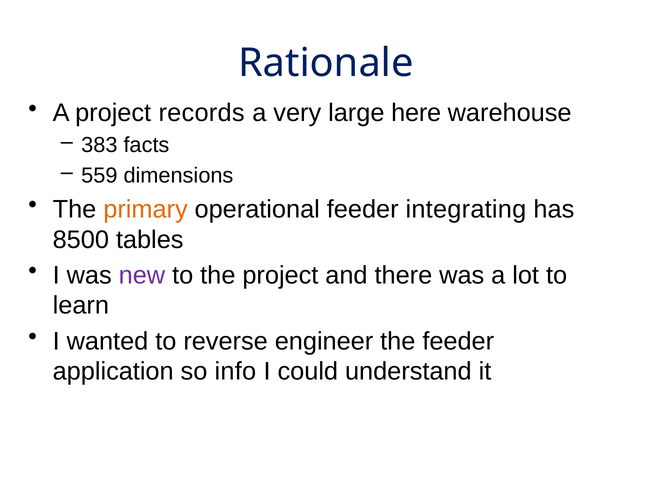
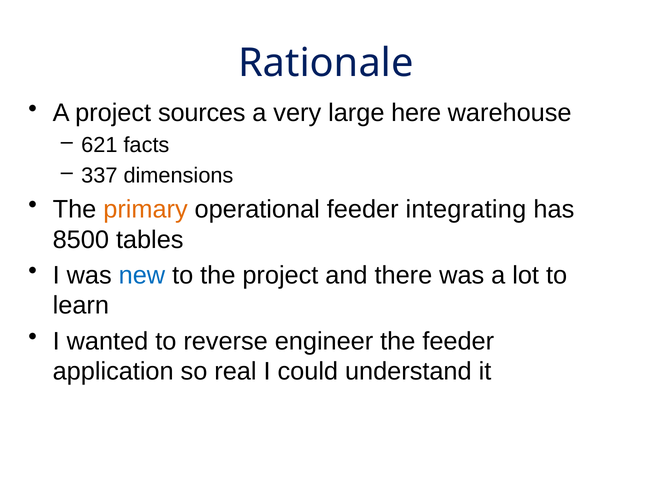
records: records -> sources
383: 383 -> 621
559: 559 -> 337
new colour: purple -> blue
info: info -> real
